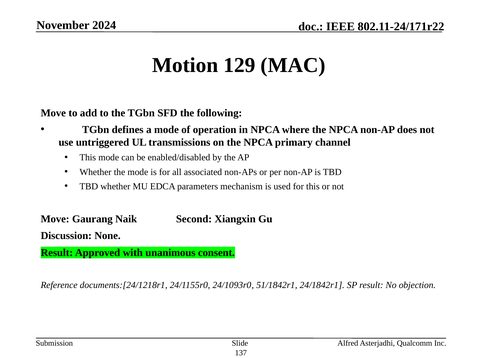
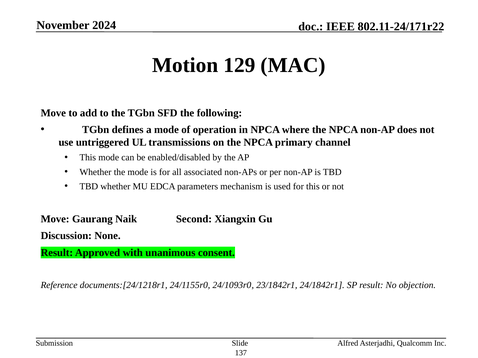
51/1842r1: 51/1842r1 -> 23/1842r1
